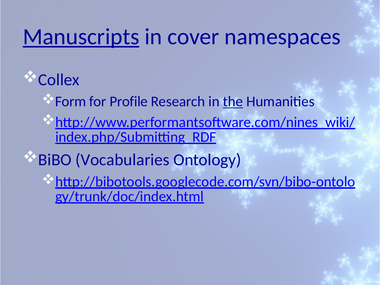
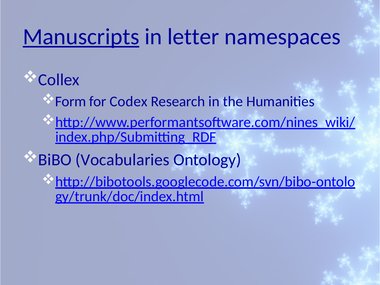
cover: cover -> letter
Profile: Profile -> Codex
the underline: present -> none
